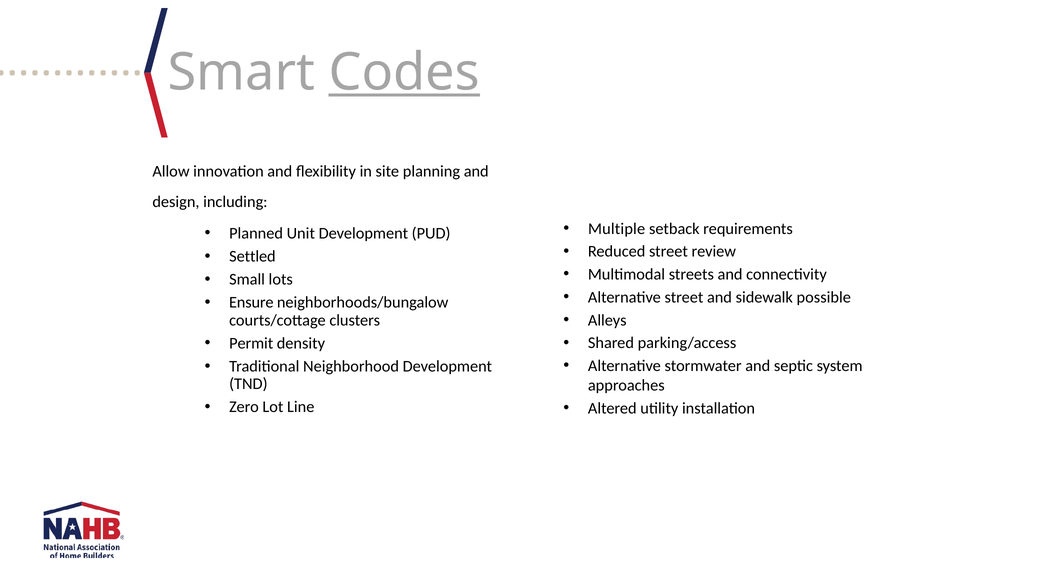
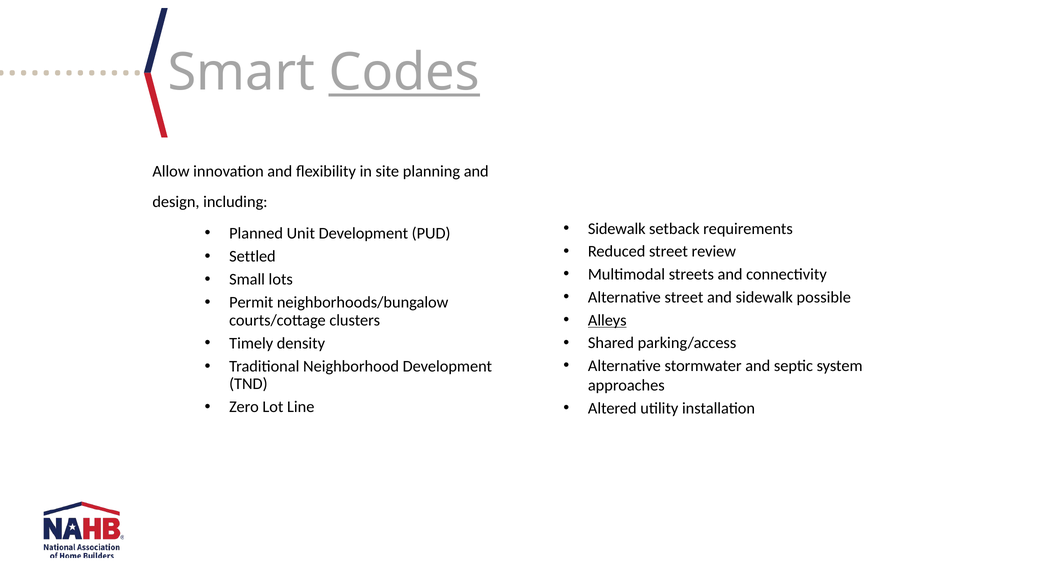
Multiple at (617, 229): Multiple -> Sidewalk
Ensure: Ensure -> Permit
Alleys underline: none -> present
Permit: Permit -> Timely
